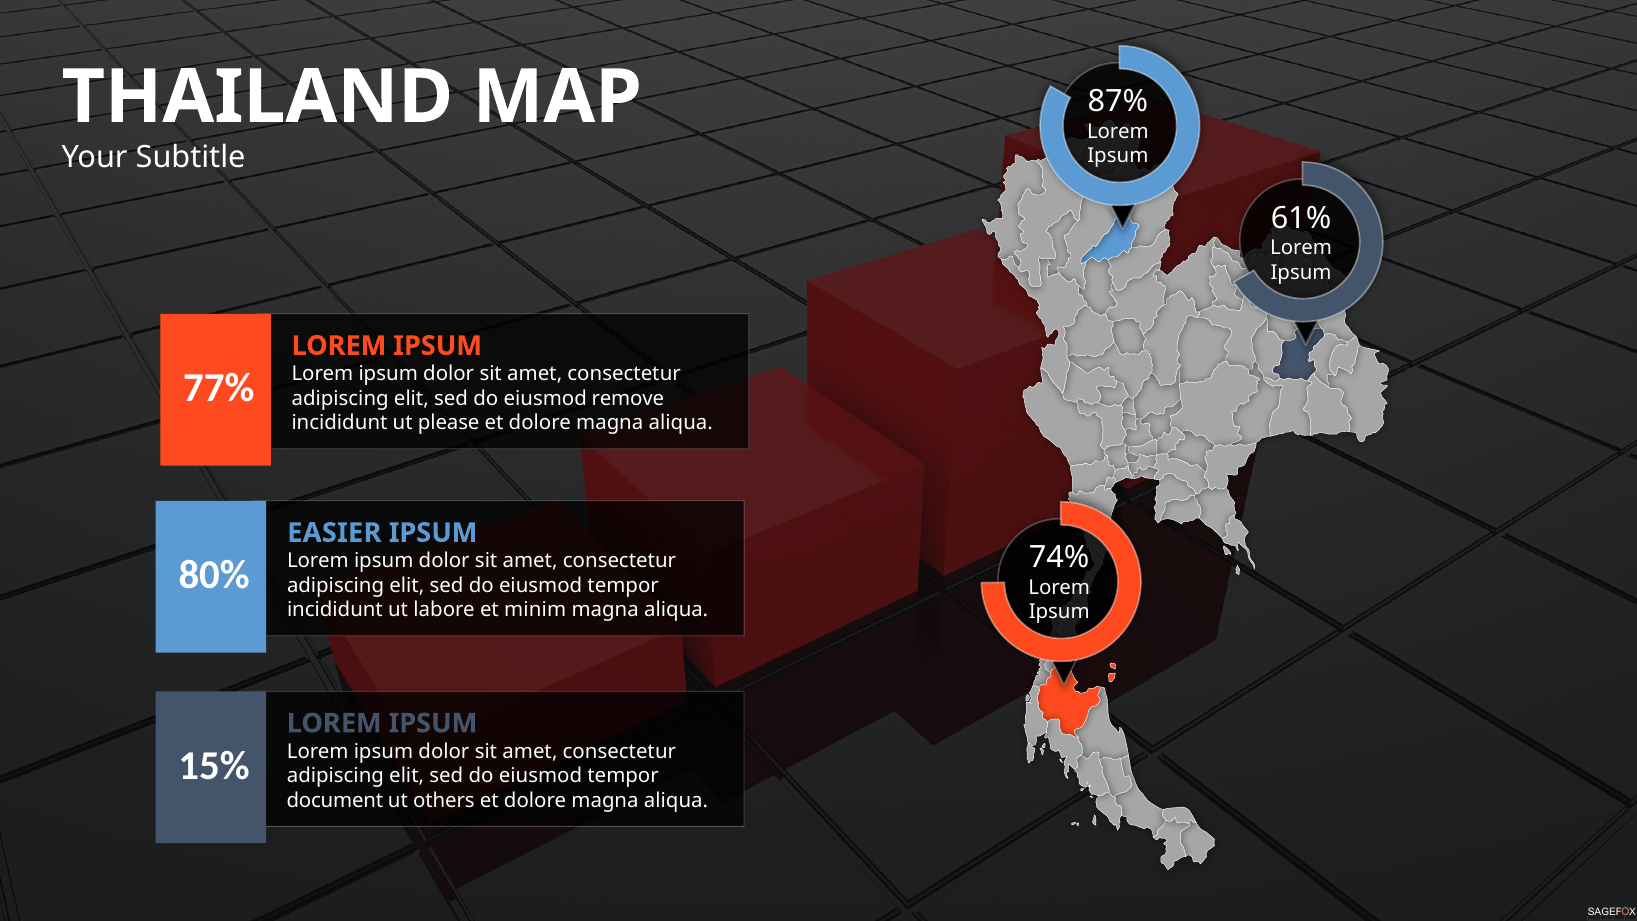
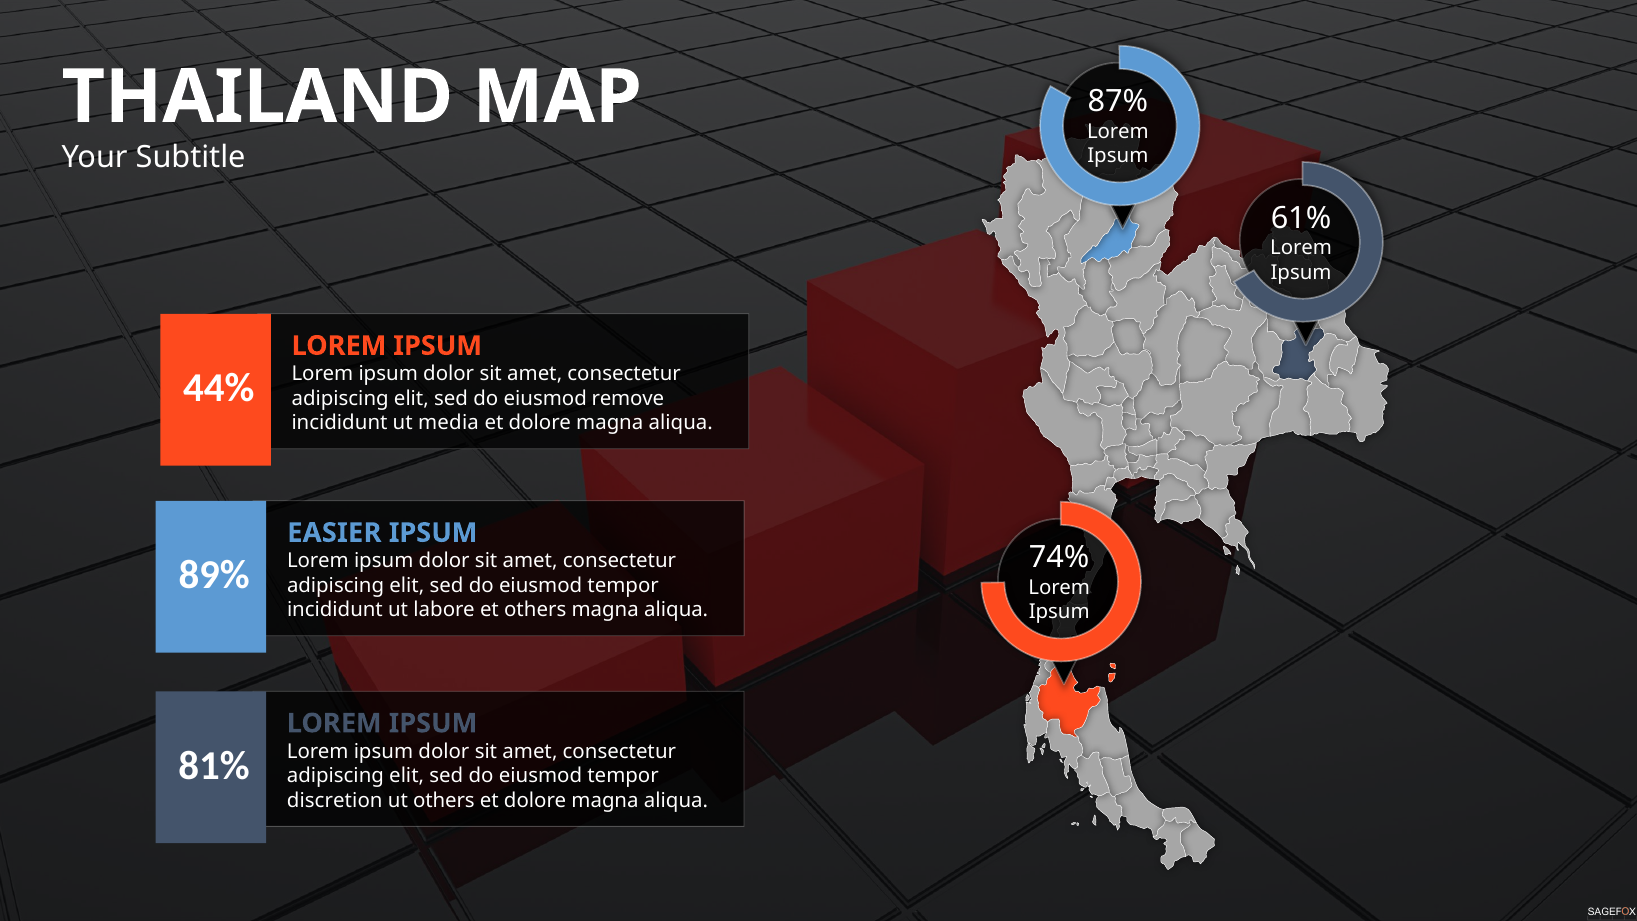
77%: 77% -> 44%
please: please -> media
80%: 80% -> 89%
et minim: minim -> others
15%: 15% -> 81%
document: document -> discretion
